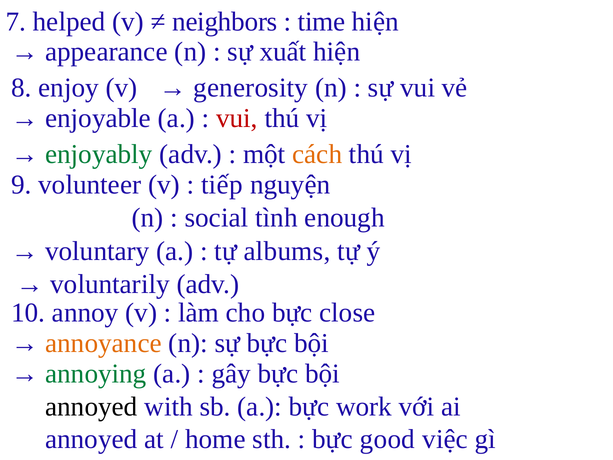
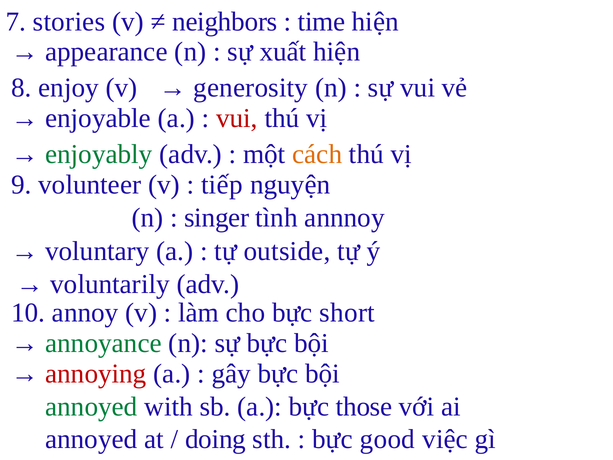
helped: helped -> stories
social: social -> singer
enough: enough -> annnoy
albums: albums -> outside
close: close -> short
annoyance colour: orange -> green
annoying colour: green -> red
annoyed at (91, 406) colour: black -> green
work: work -> those
home: home -> doing
